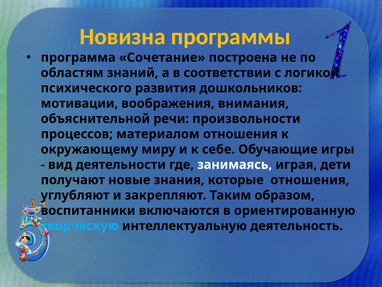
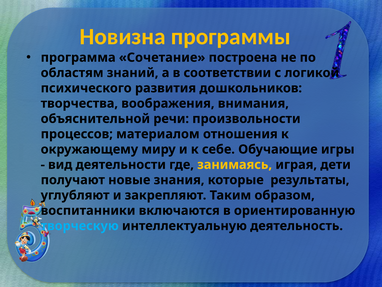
мотивации: мотивации -> творчества
занимаясь colour: white -> yellow
которые отношения: отношения -> результаты
